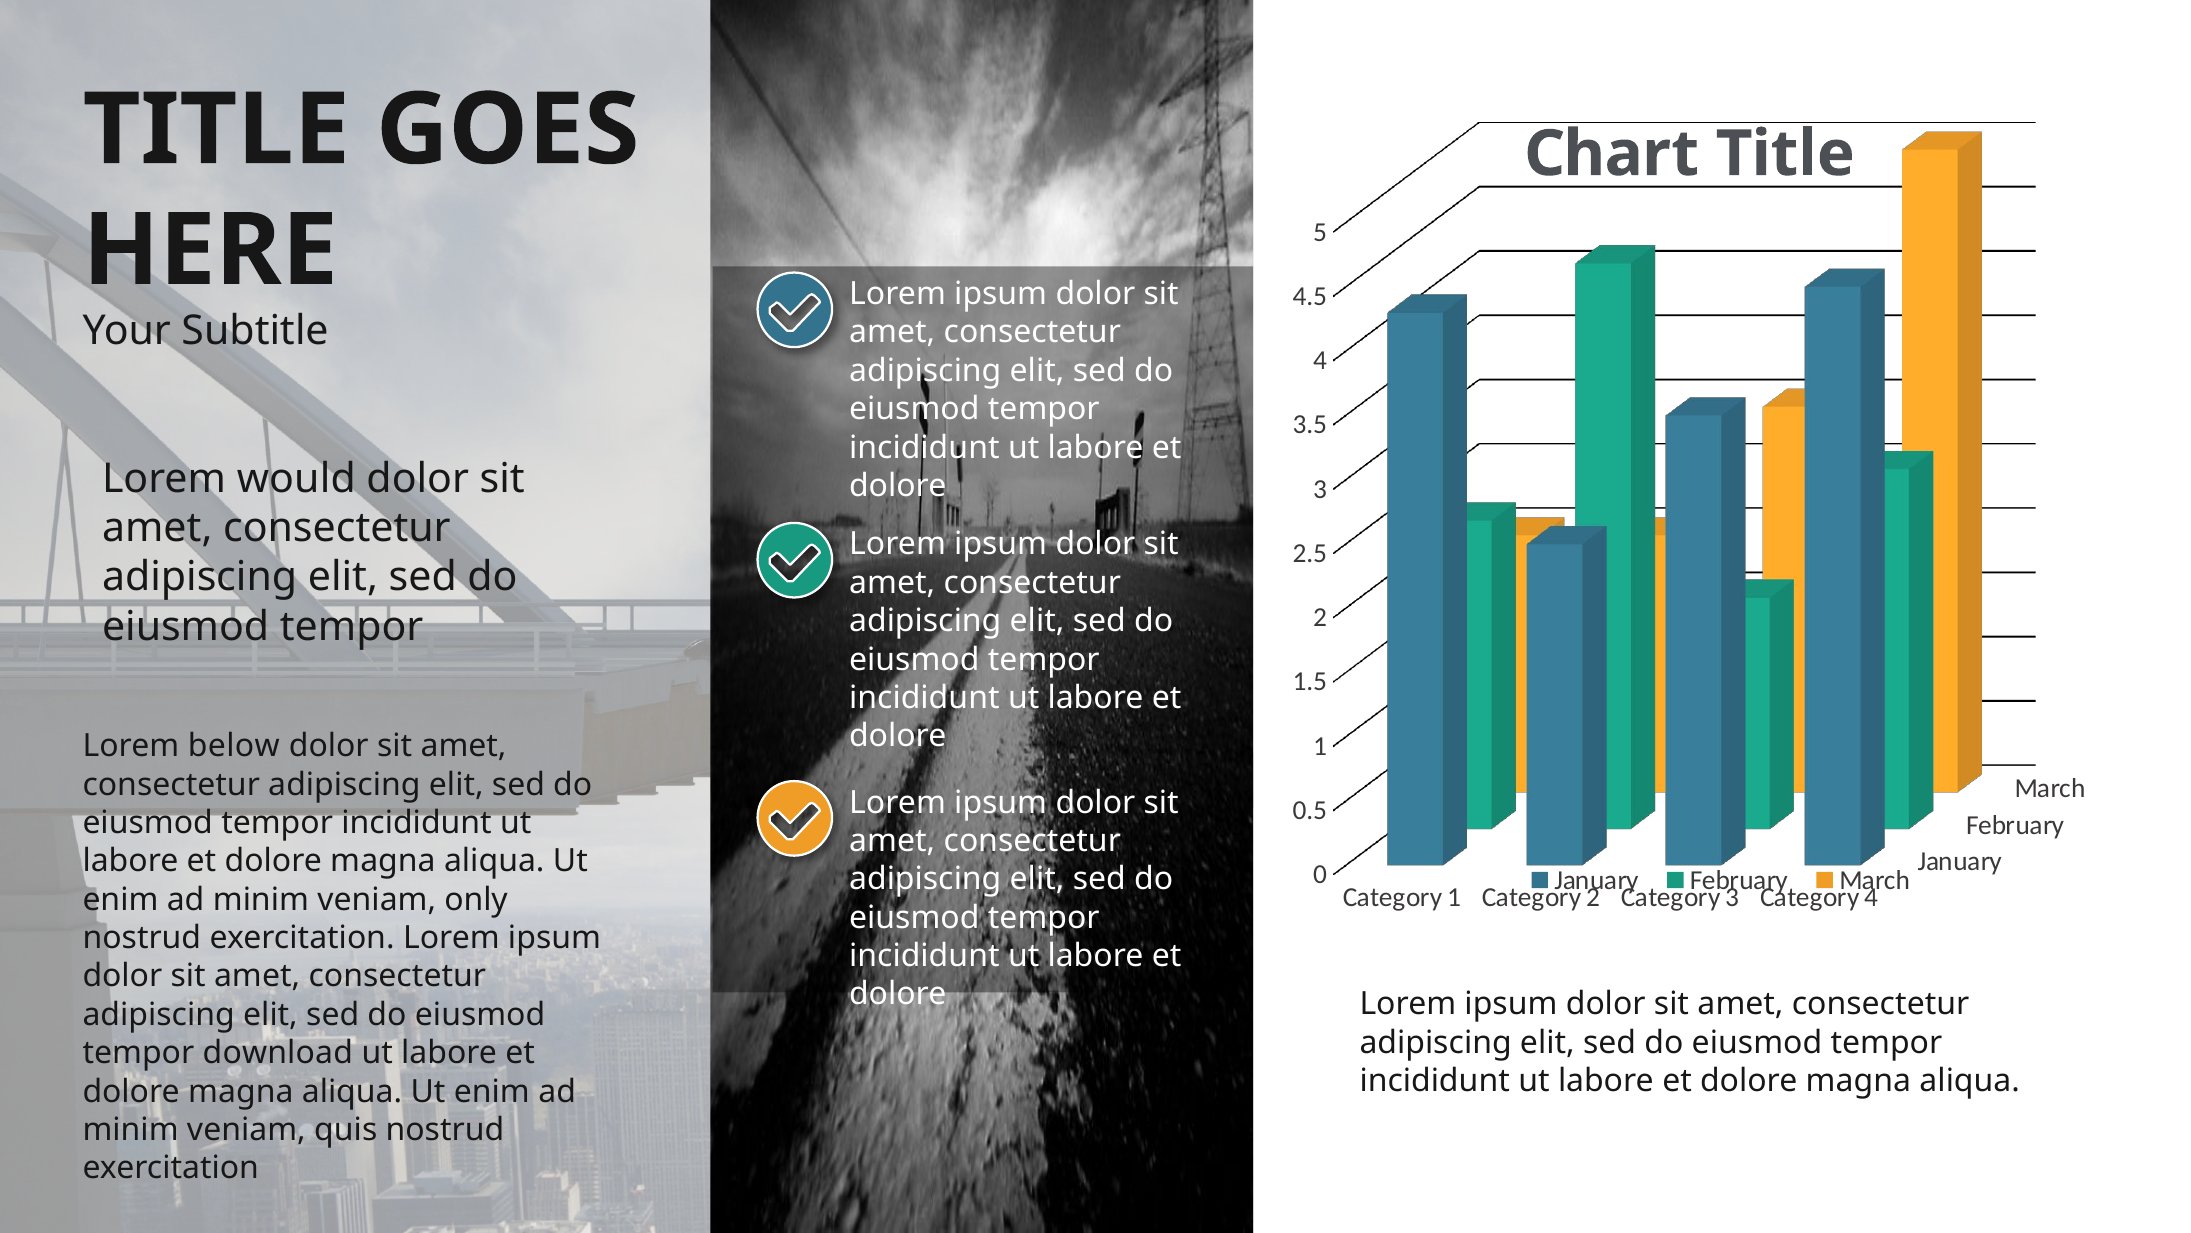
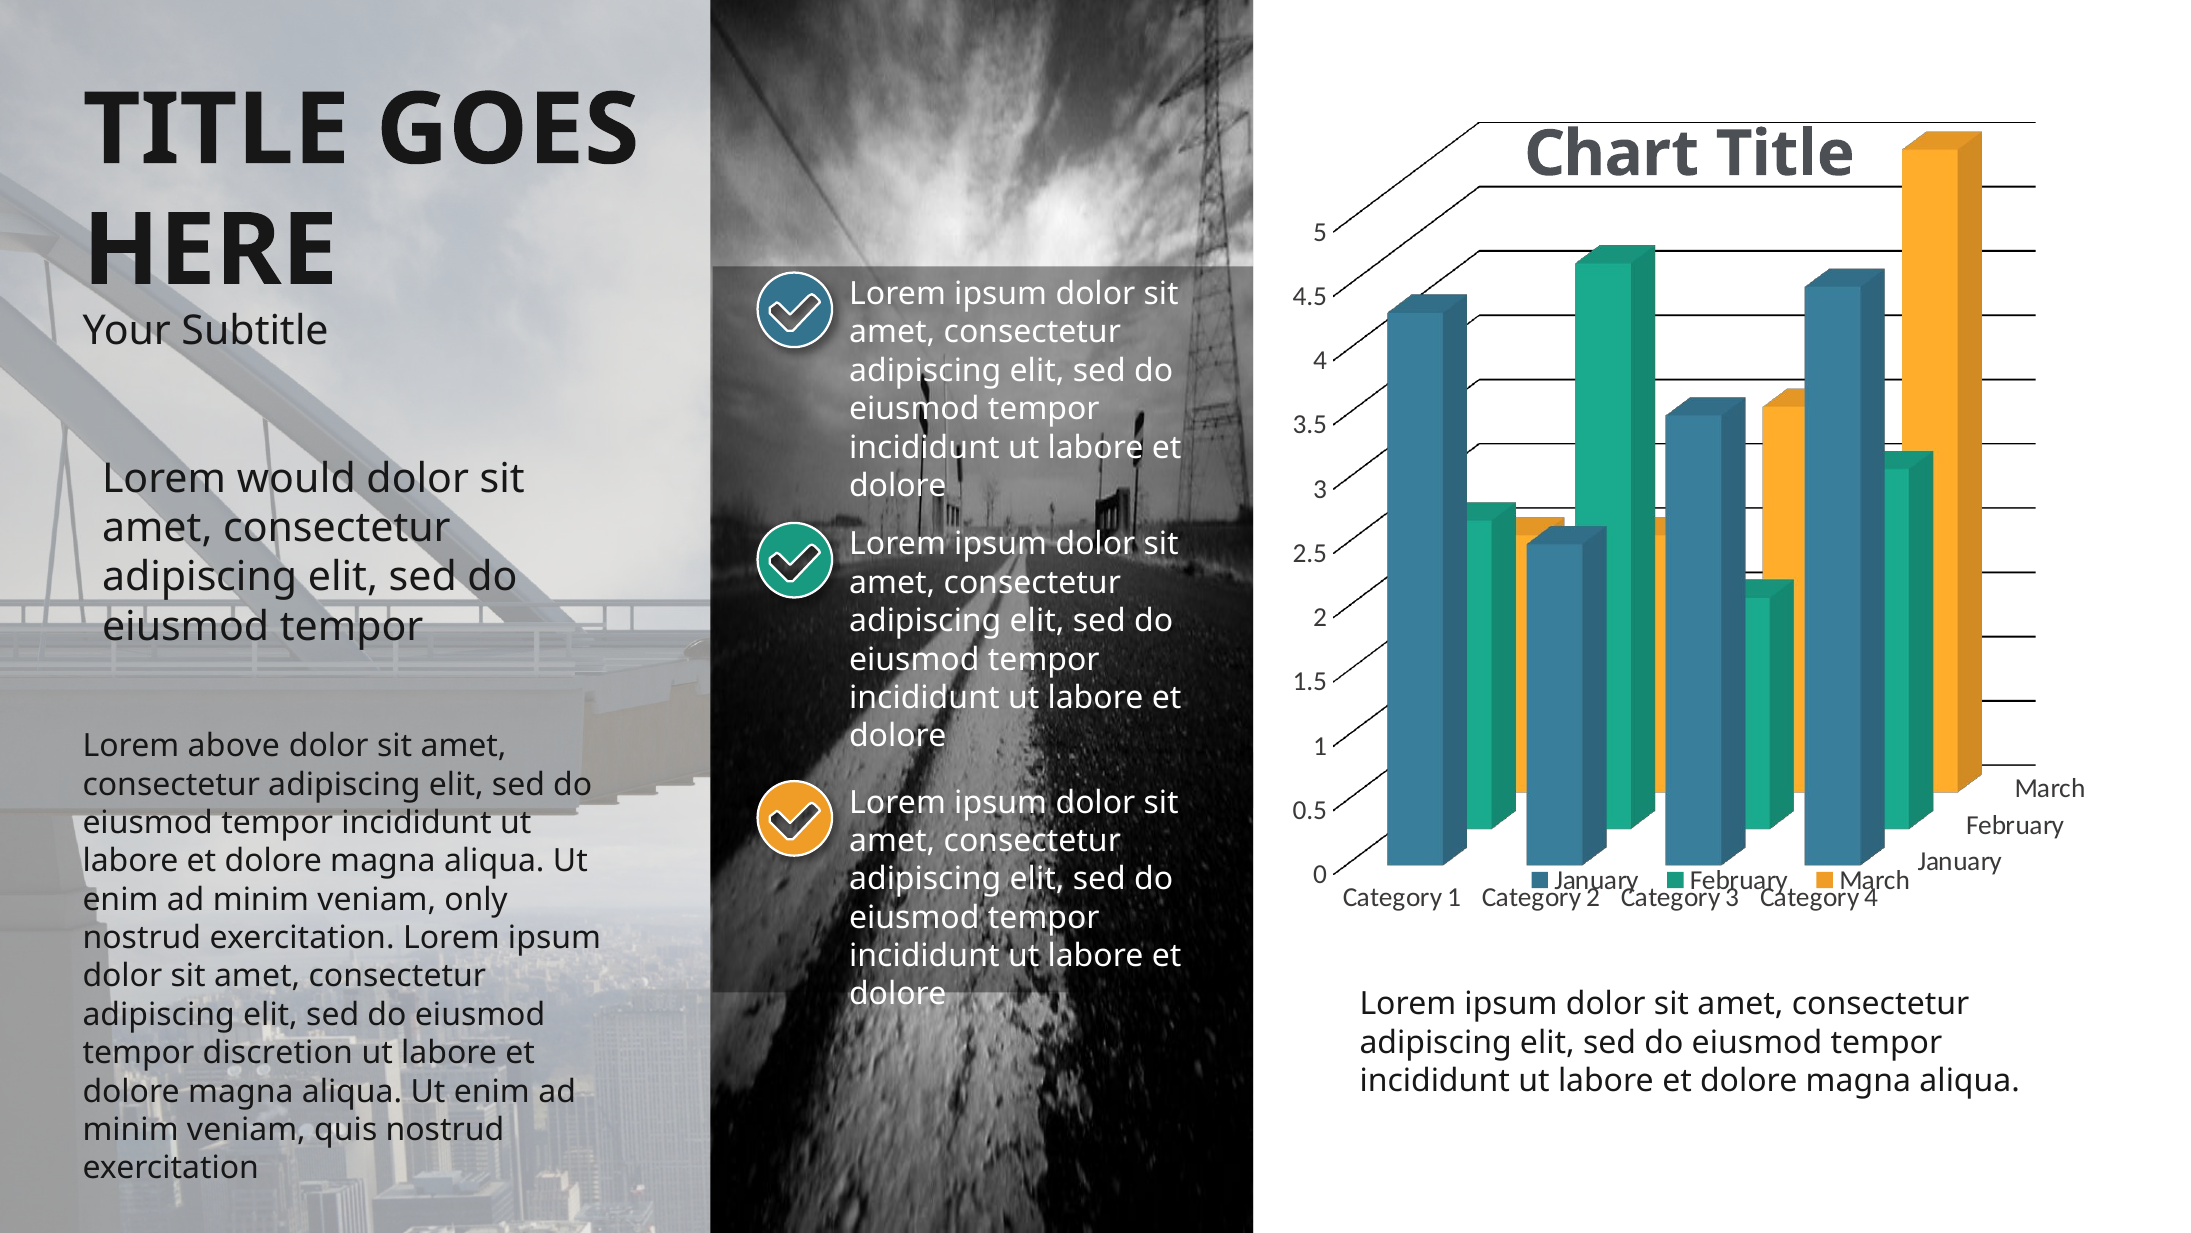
below: below -> above
download: download -> discretion
